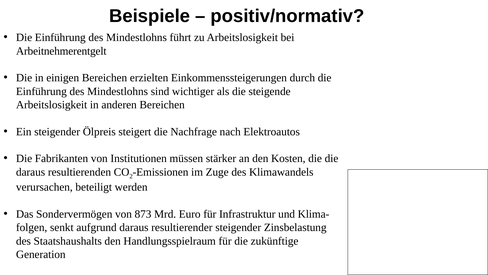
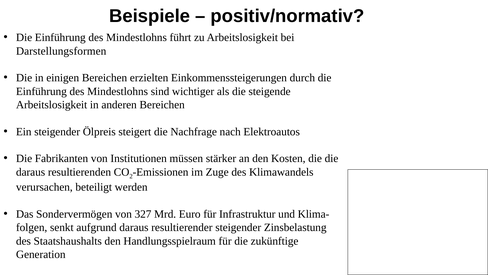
Arbeitnehmerentgelt: Arbeitnehmerentgelt -> Darstellungsformen
873: 873 -> 327
